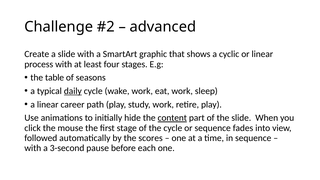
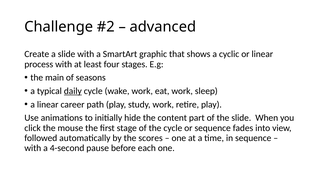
table: table -> main
content underline: present -> none
3-second: 3-second -> 4-second
